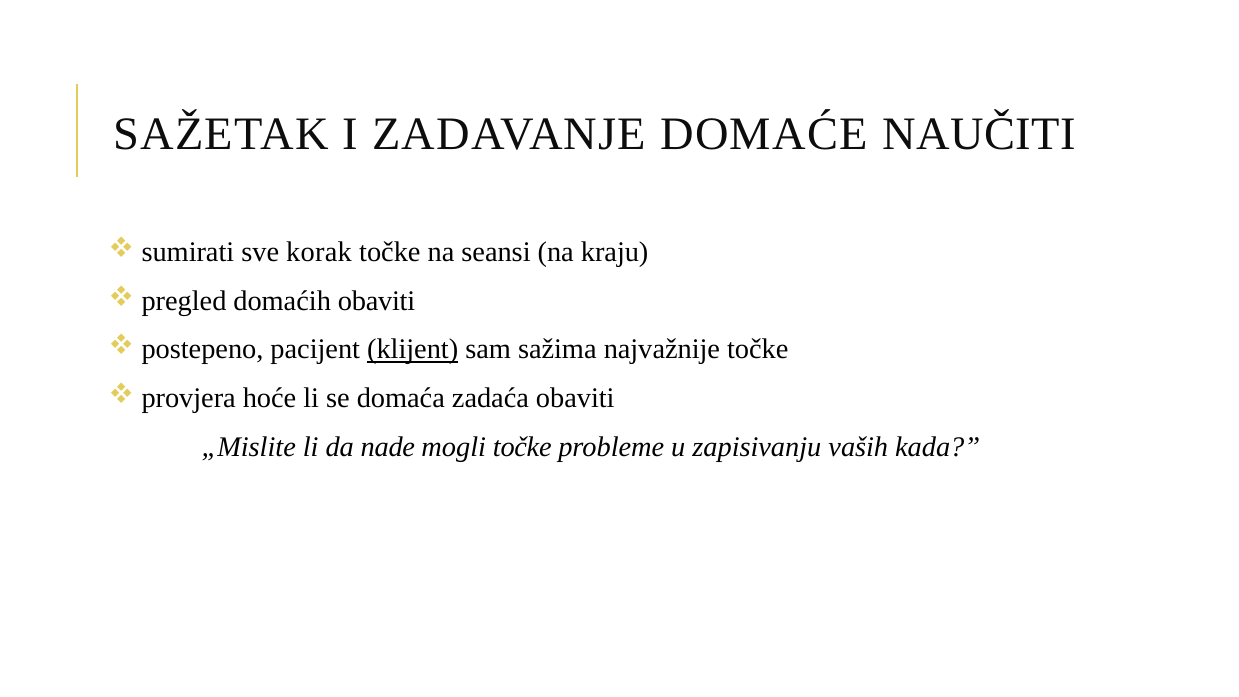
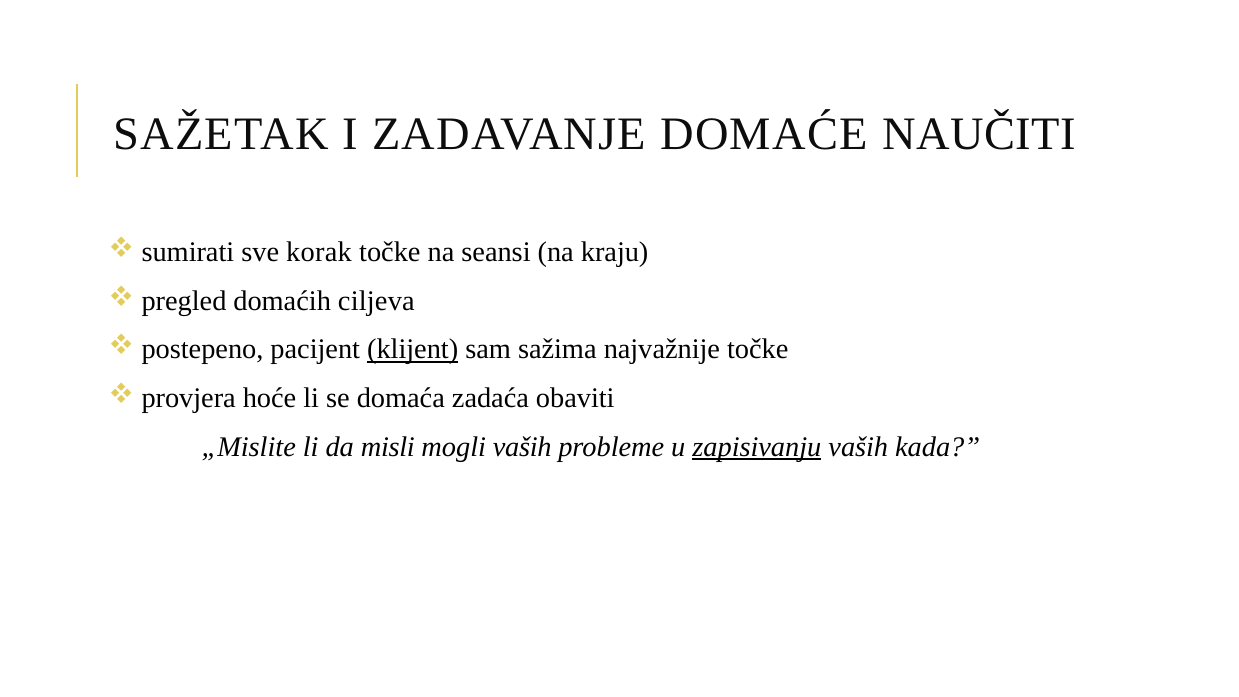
domaćih obaviti: obaviti -> ciljeva
nade: nade -> misli
mogli točke: točke -> vaših
zapisivanju underline: none -> present
